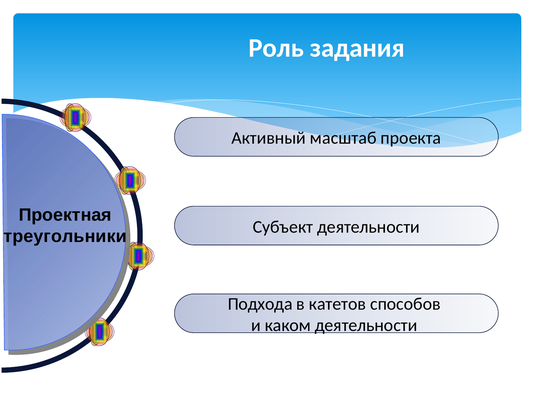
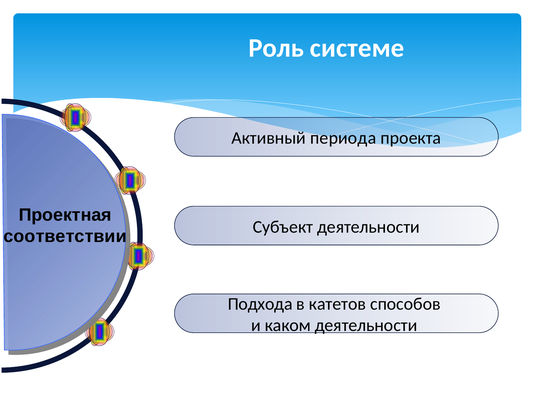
задания: задания -> системе
масштаб: масштаб -> периода
треугольники: треугольники -> соответствии
